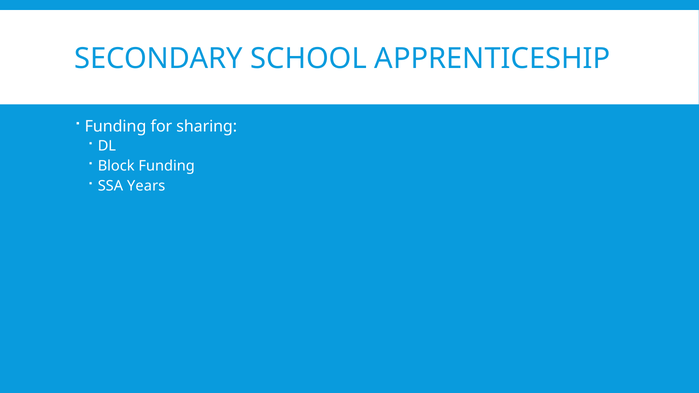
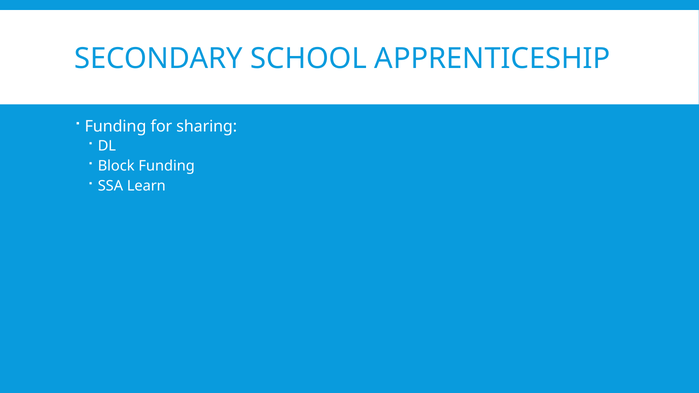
Years: Years -> Learn
